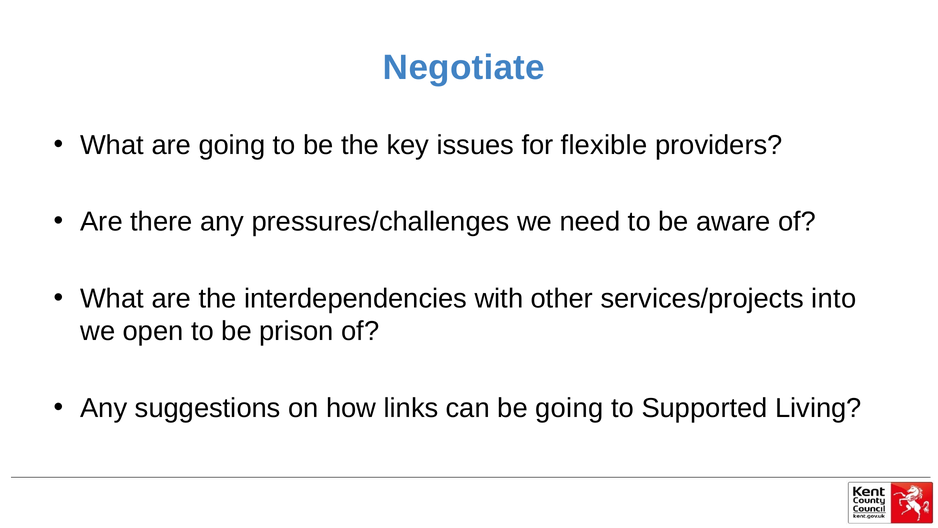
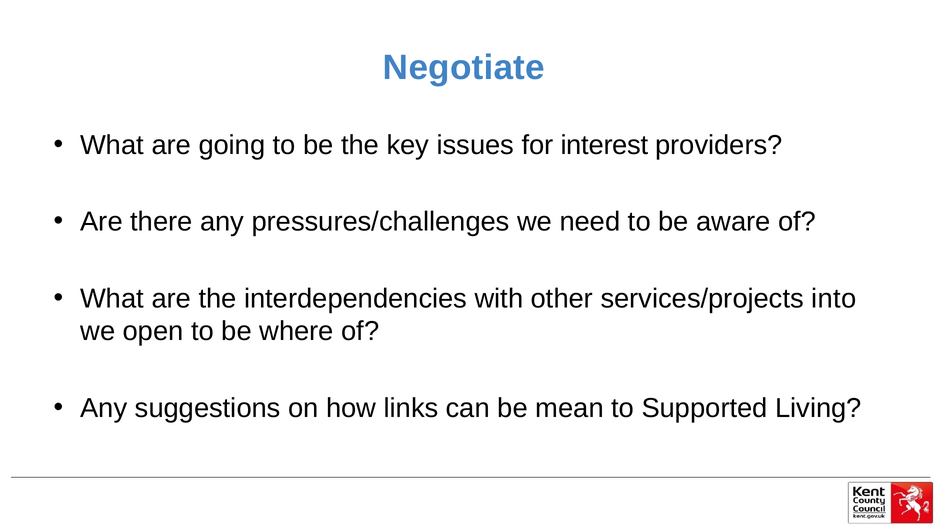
flexible: flexible -> interest
prison: prison -> where
be going: going -> mean
